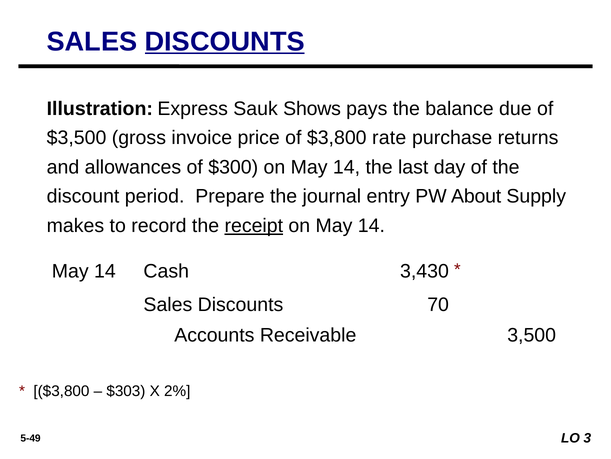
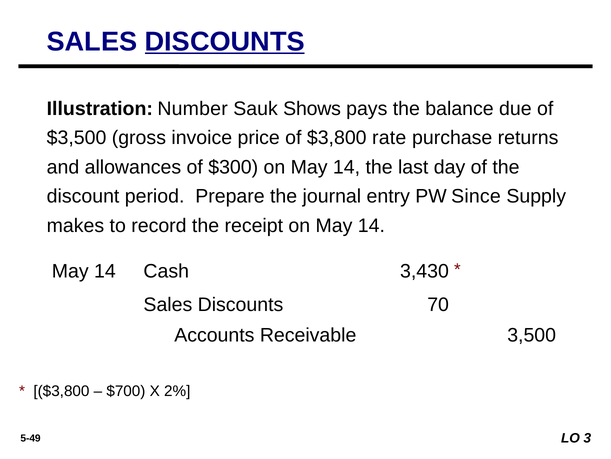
Express: Express -> Number
About: About -> Since
receipt underline: present -> none
$303: $303 -> $700
